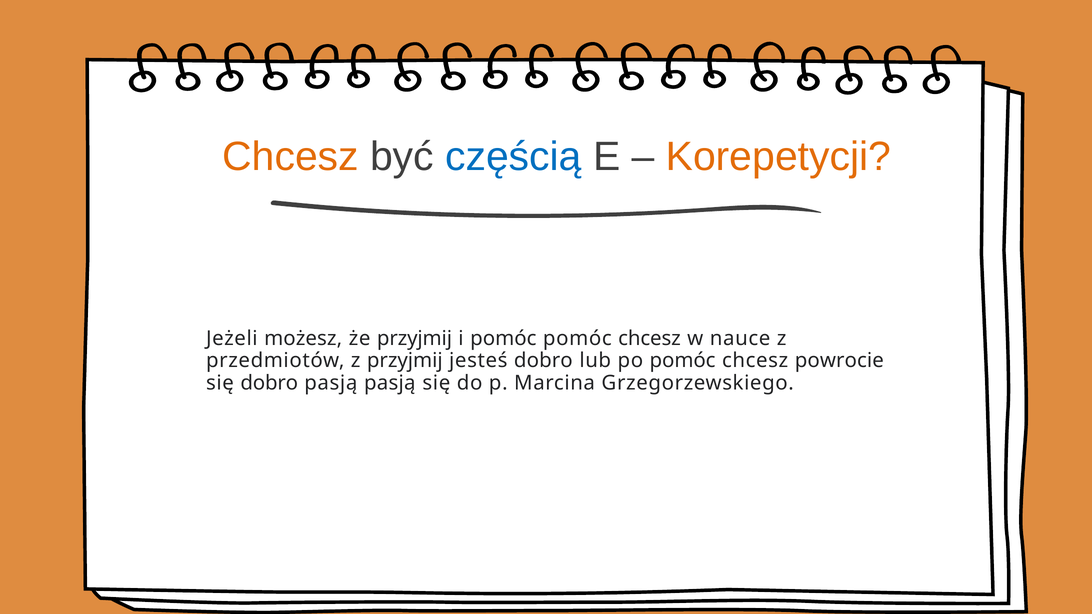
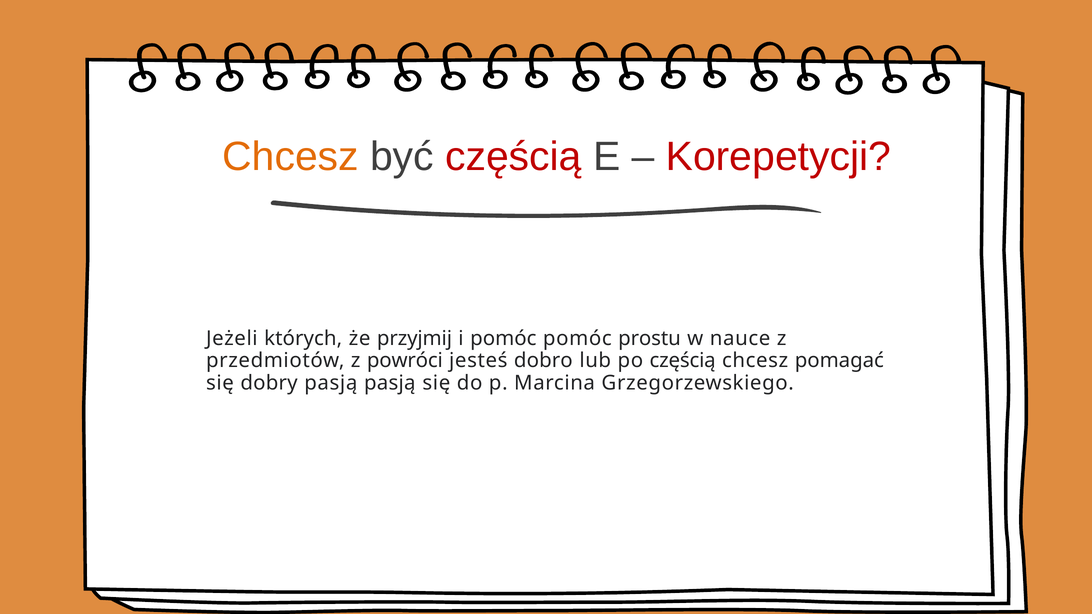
częścią at (513, 157) colour: blue -> red
Korepetycji colour: orange -> red
możesz: możesz -> których
chcesz at (650, 339): chcesz -> prostu
z przyjmij: przyjmij -> powróci
po pomóc: pomóc -> częścią
powrocie: powrocie -> pomagać
się dobro: dobro -> dobry
